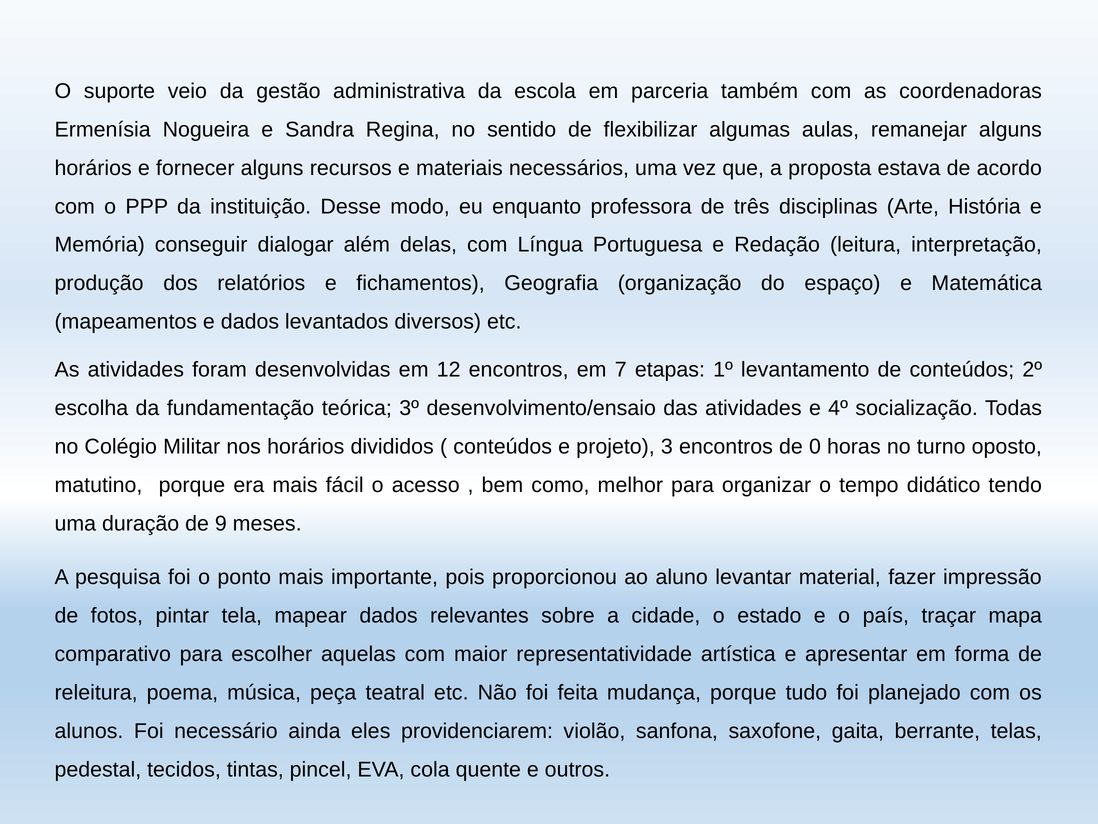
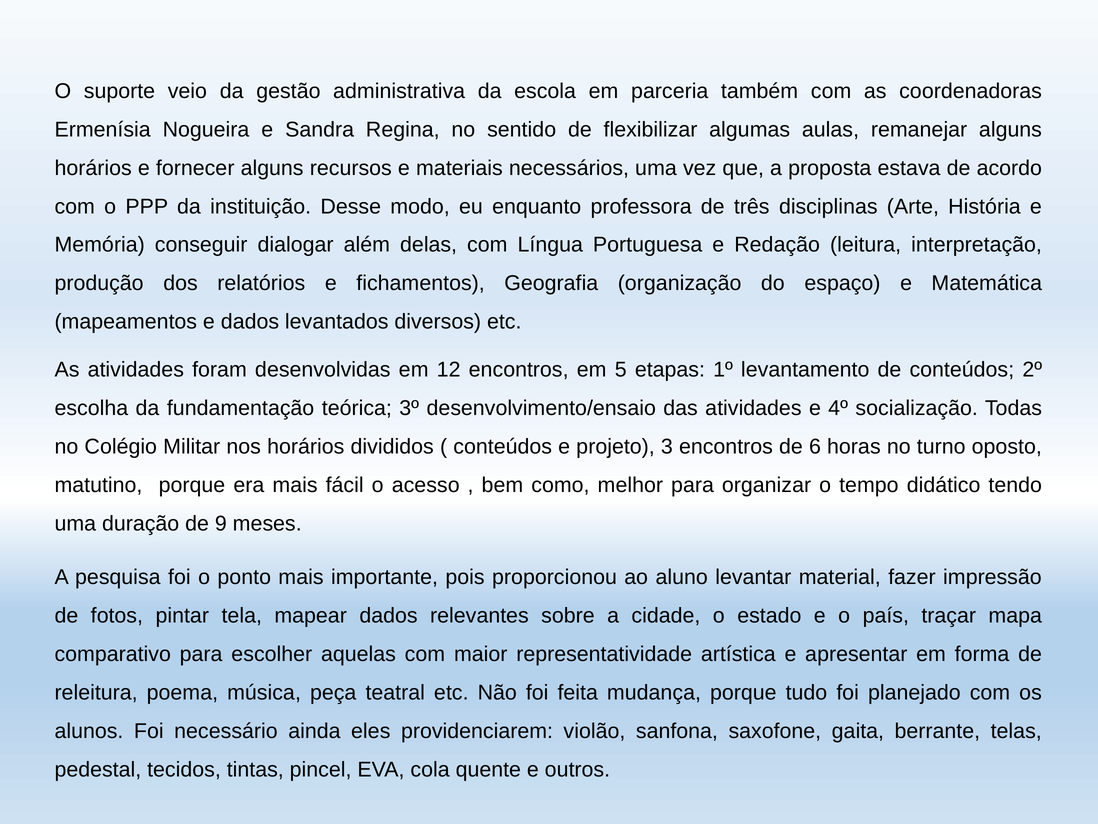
7: 7 -> 5
0: 0 -> 6
